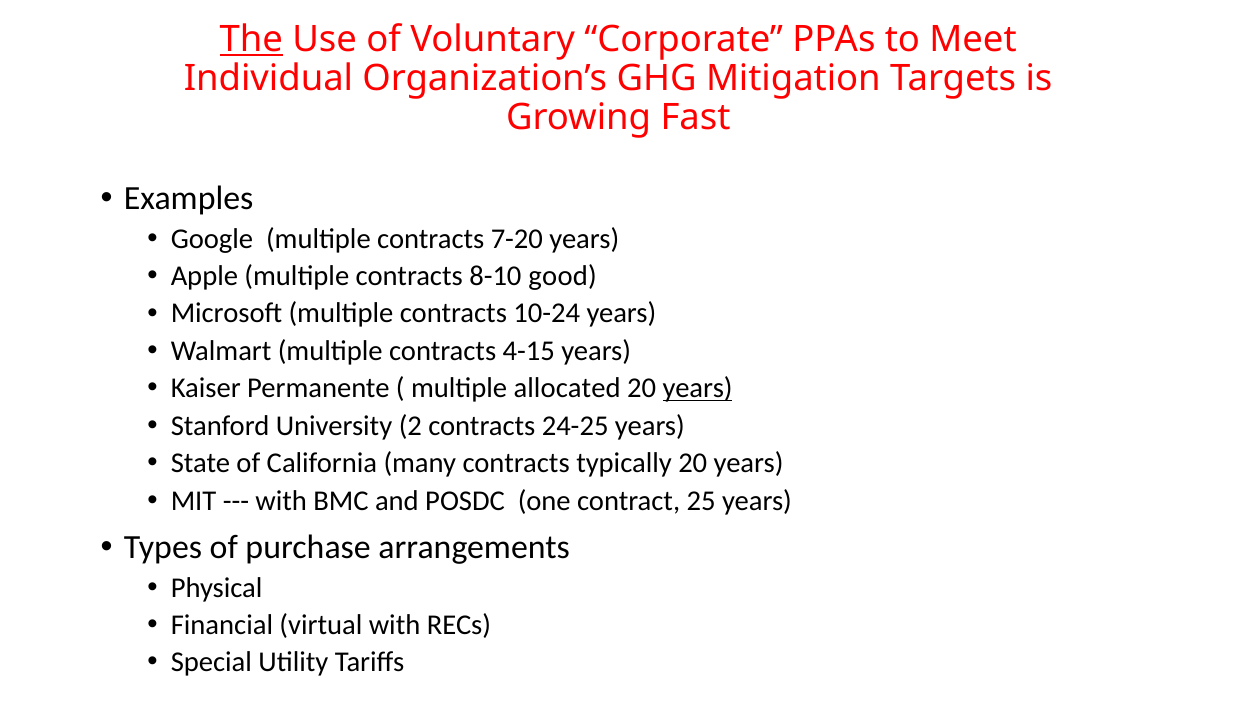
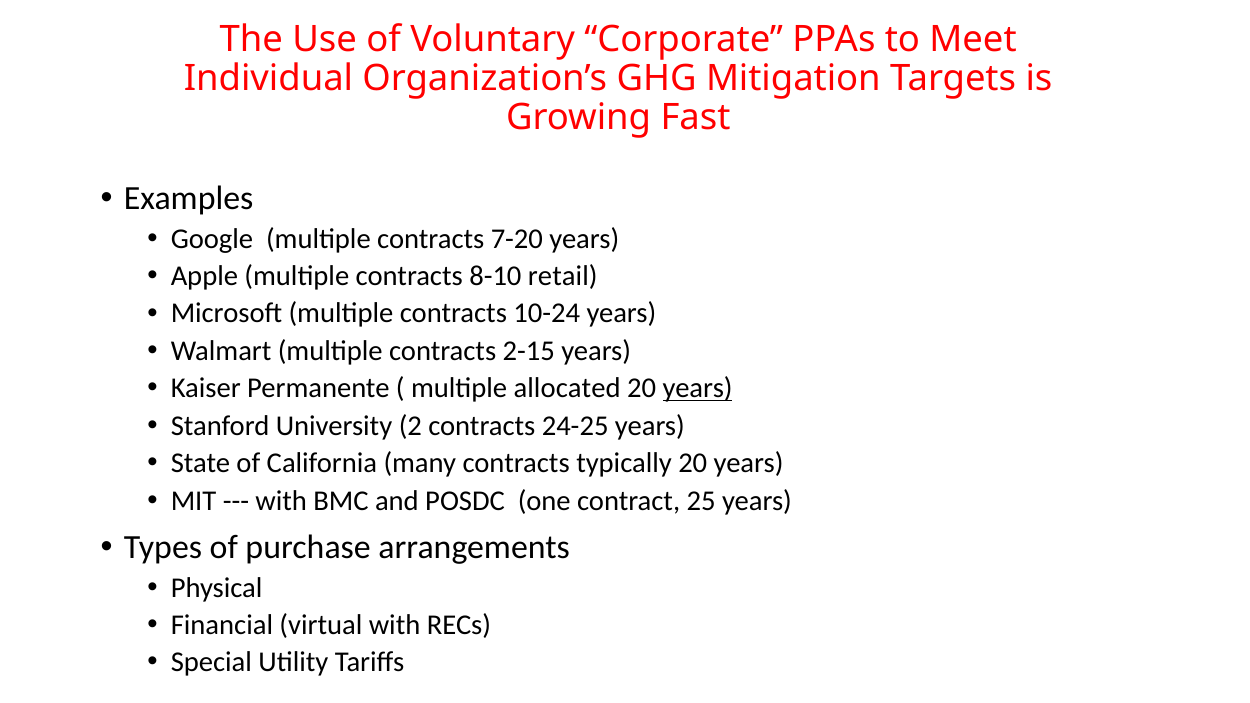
The underline: present -> none
good: good -> retail
4-15: 4-15 -> 2-15
